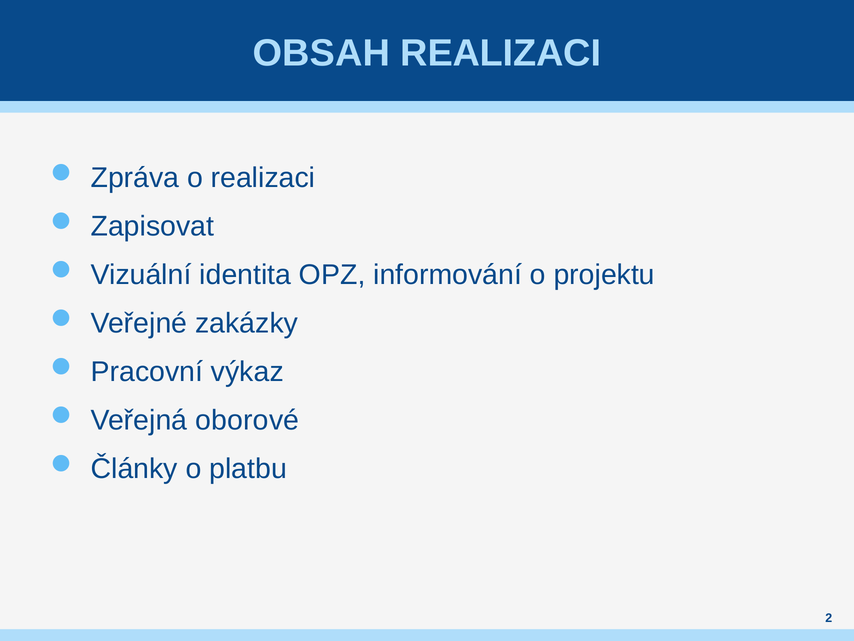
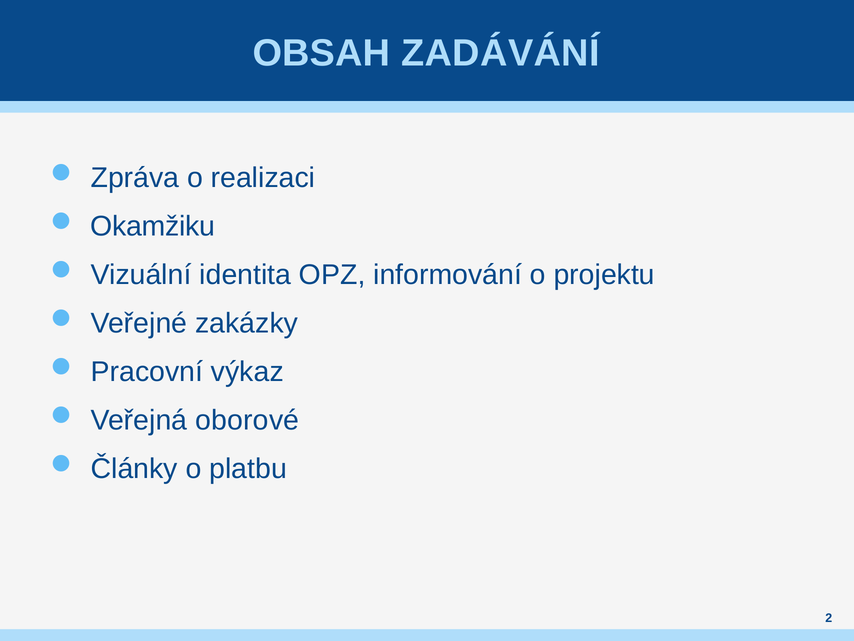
OBSAH REALIZACI: REALIZACI -> ZADÁVÁNÍ
Zapisovat: Zapisovat -> Okamžiku
